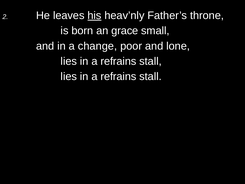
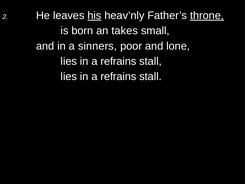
throne underline: none -> present
grace: grace -> takes
change: change -> sinners
